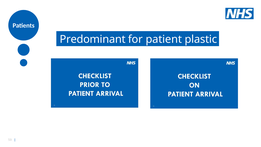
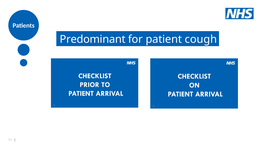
plastic: plastic -> cough
